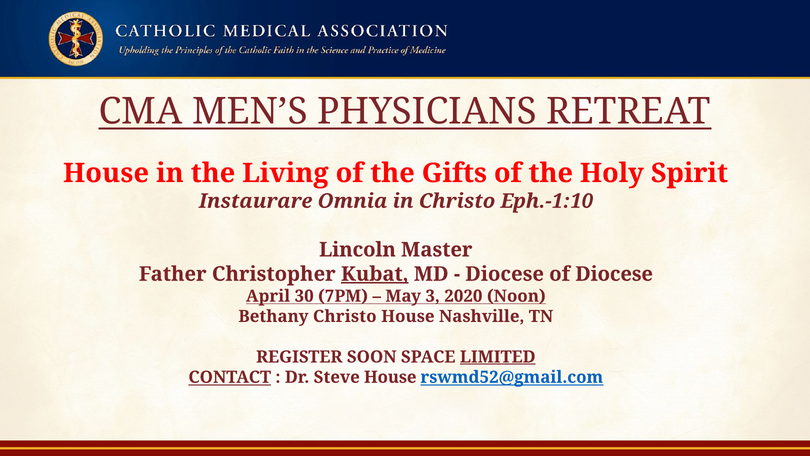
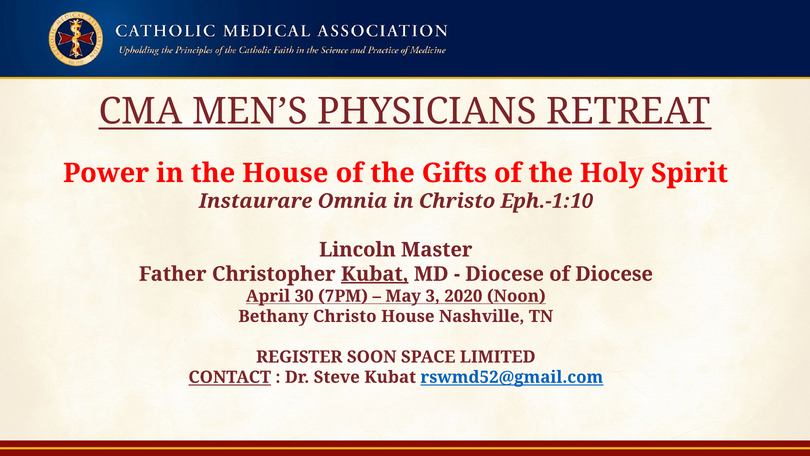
House at (106, 173): House -> Power
the Living: Living -> House
LIMITED underline: present -> none
Steve House: House -> Kubat
